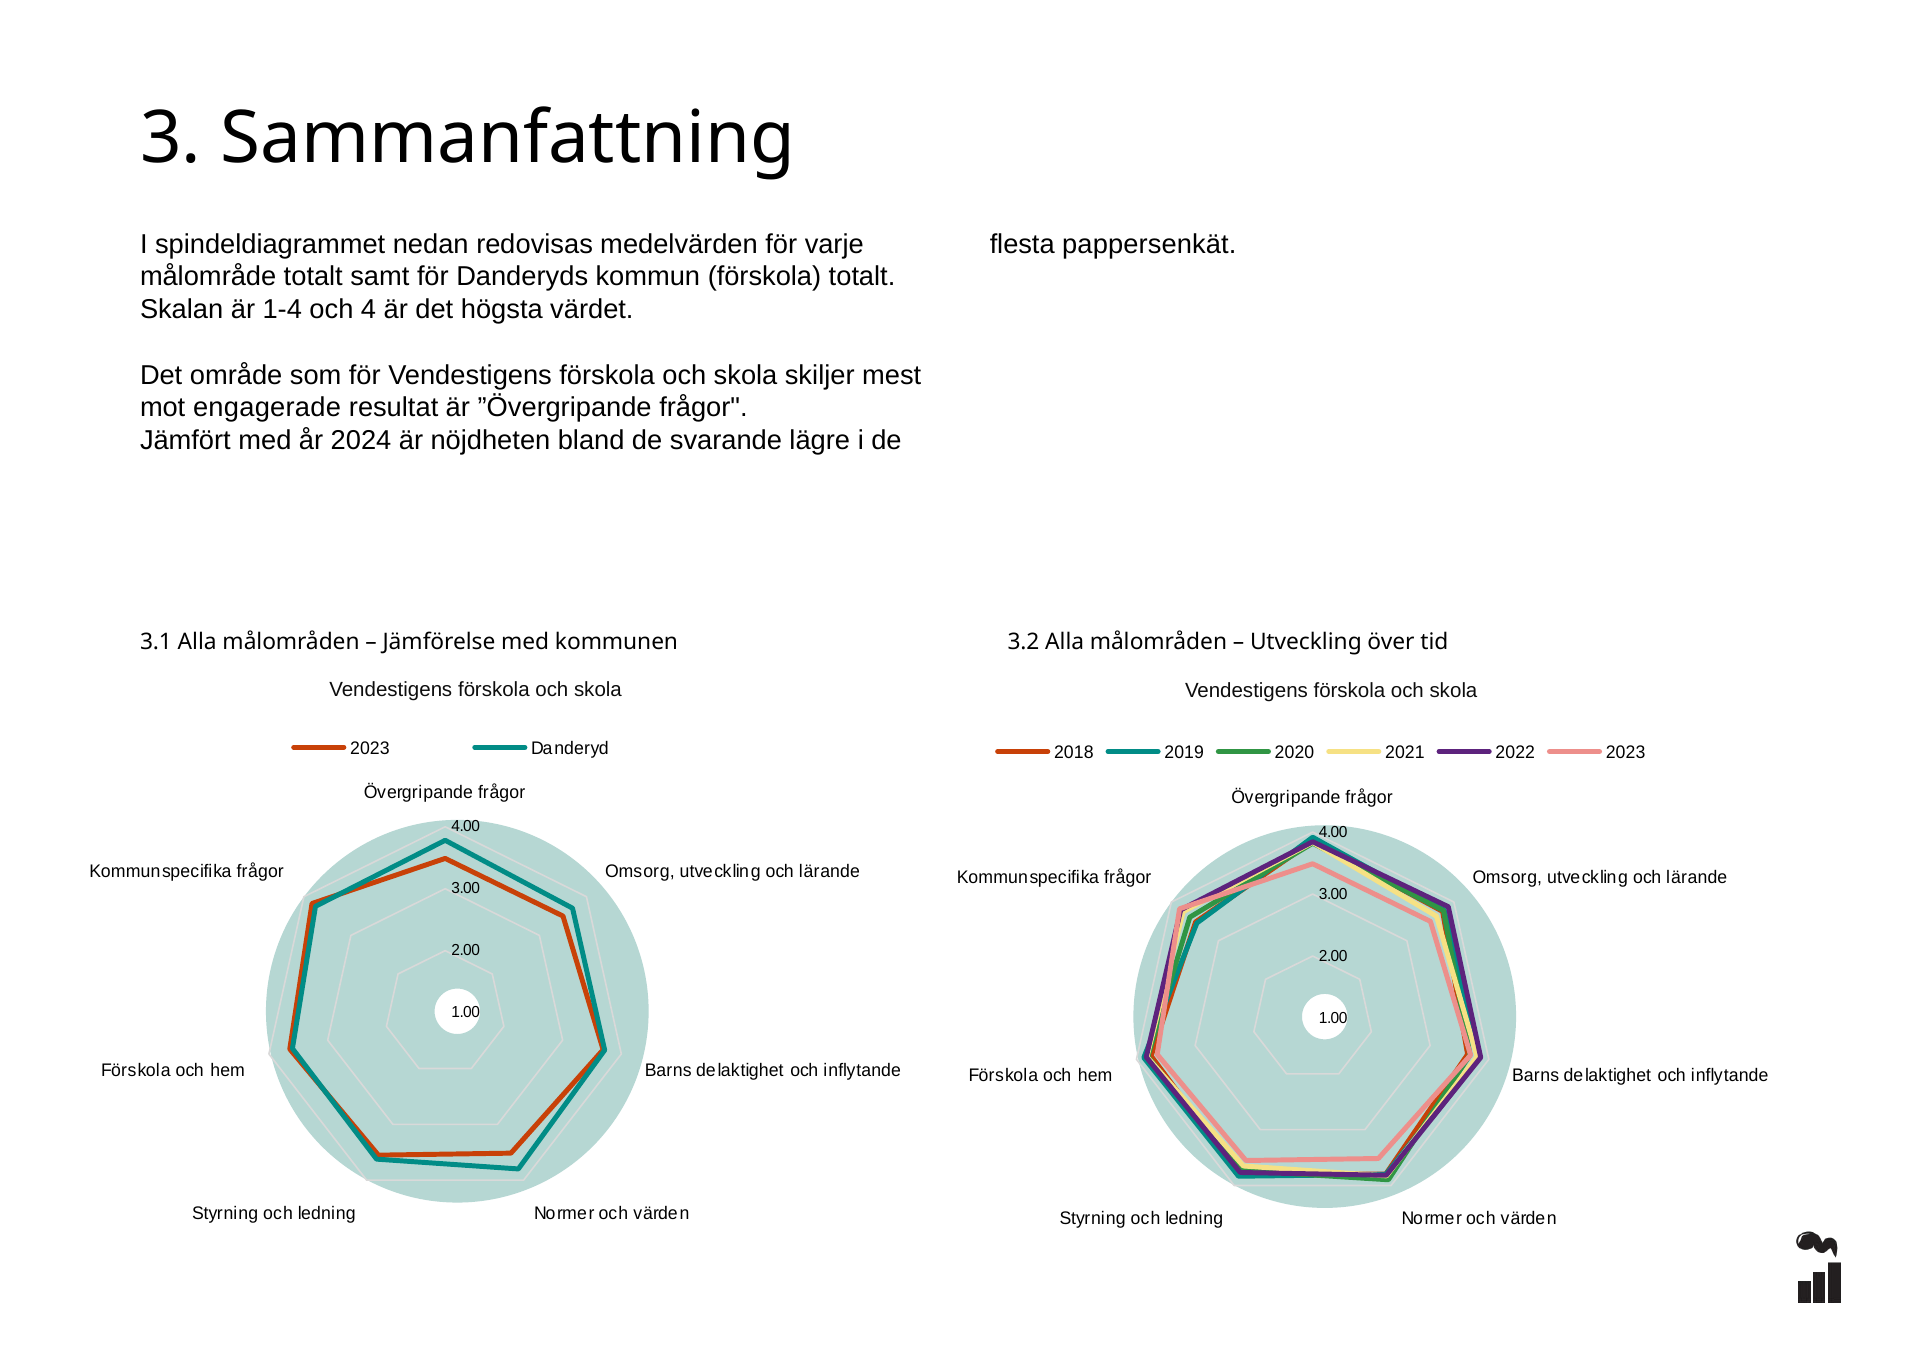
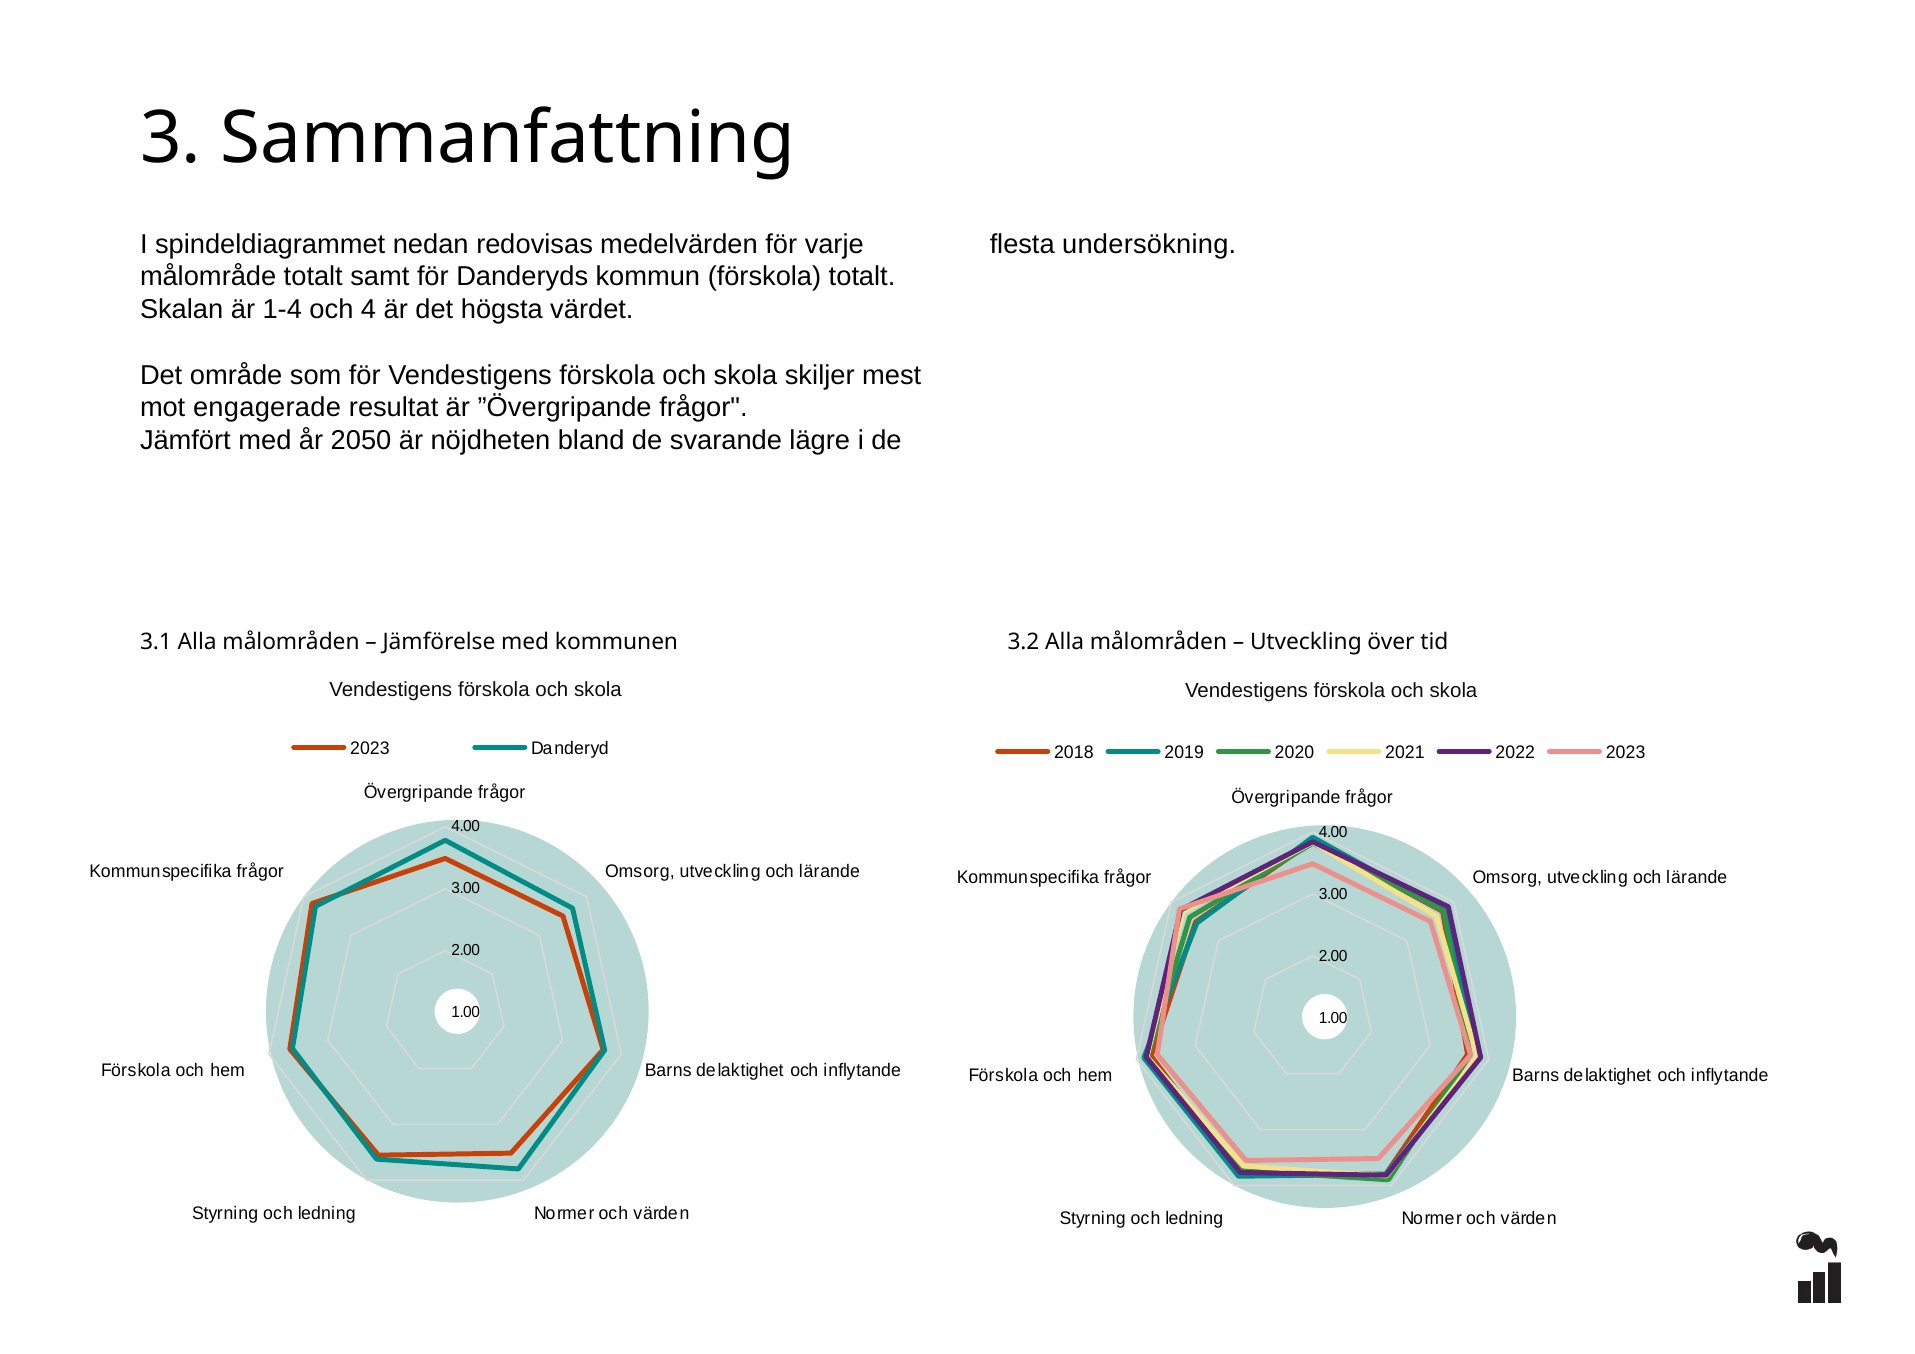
pappersenkät: pappersenkät -> undersökning
2024: 2024 -> 2050
